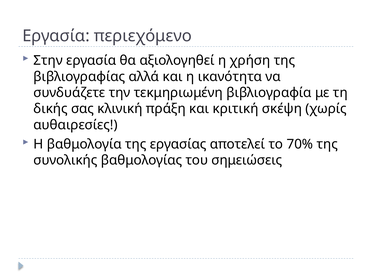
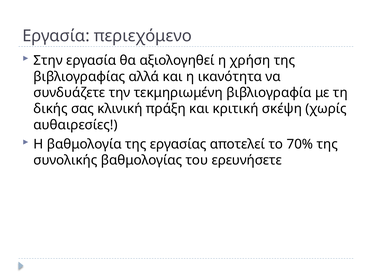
σημειώσεις: σημειώσεις -> ερευνήσετε
